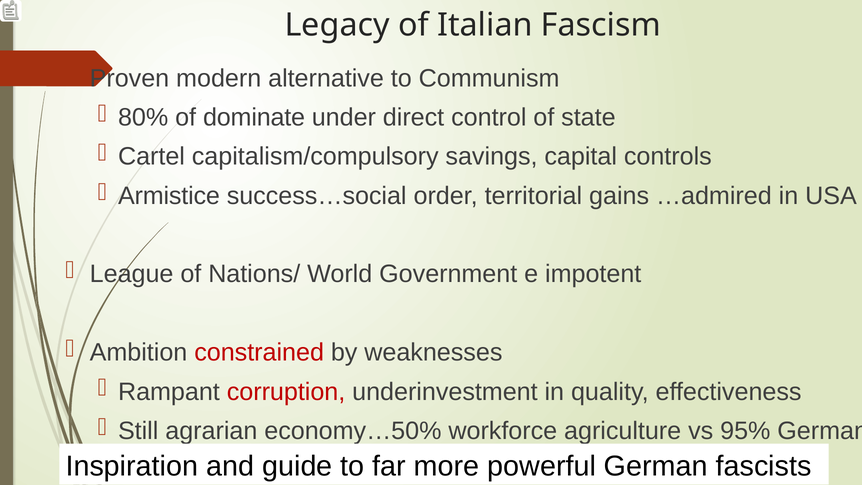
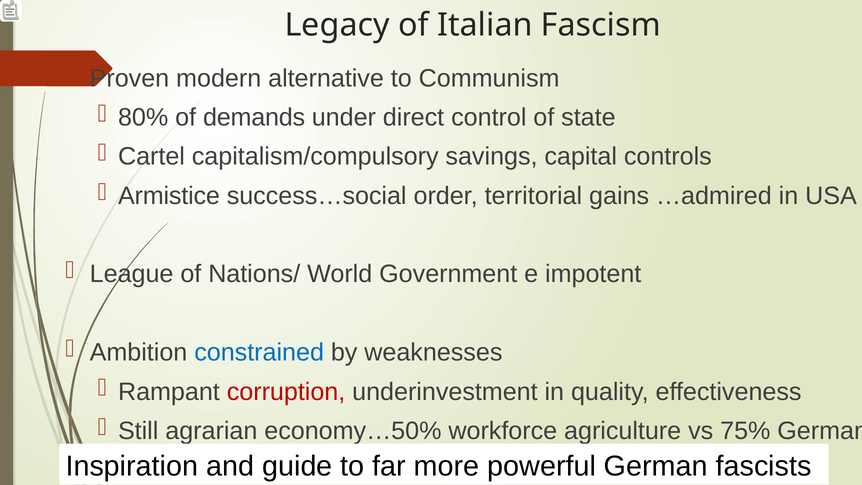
dominate: dominate -> demands
constrained colour: red -> blue
95%: 95% -> 75%
